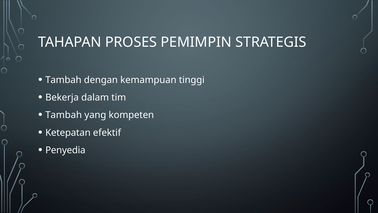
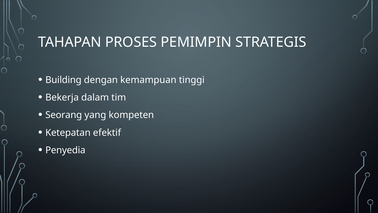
Tambah at (63, 80): Tambah -> Building
Tambah at (64, 115): Tambah -> Seorang
